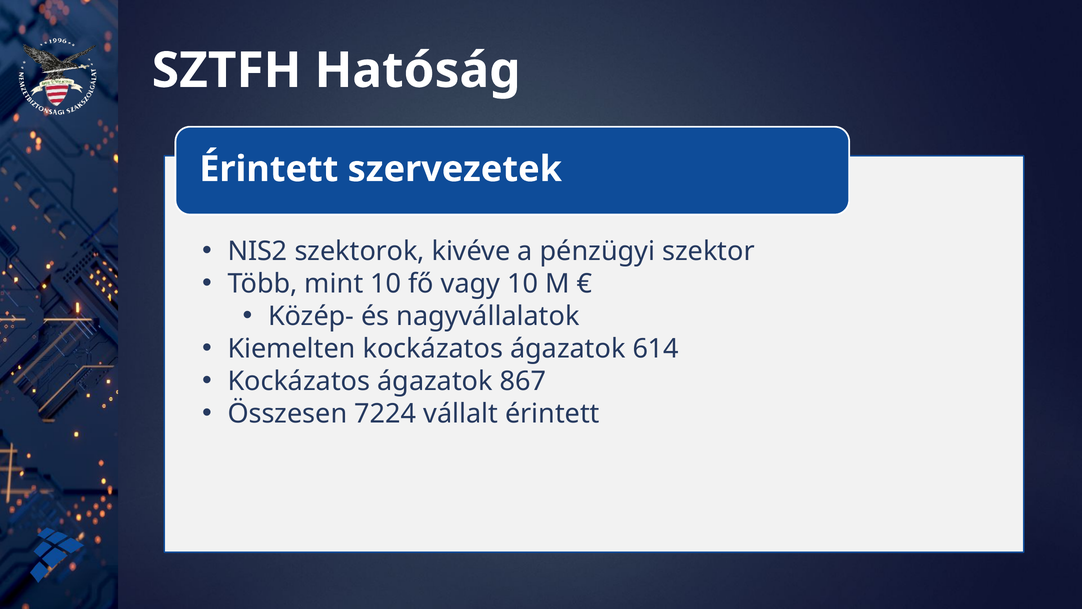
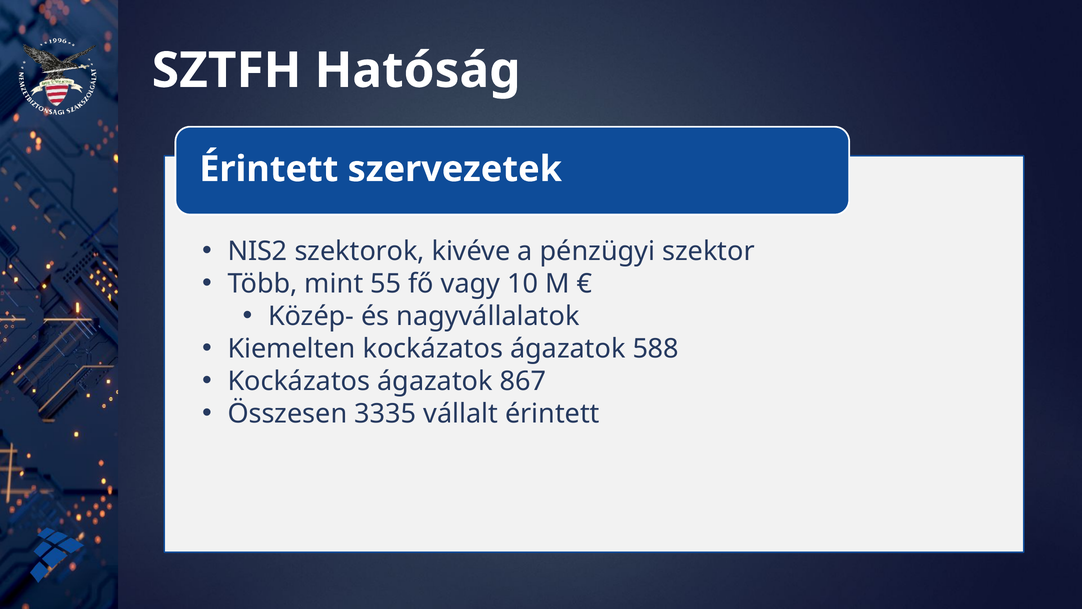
mint 10: 10 -> 55
614: 614 -> 588
7224: 7224 -> 3335
